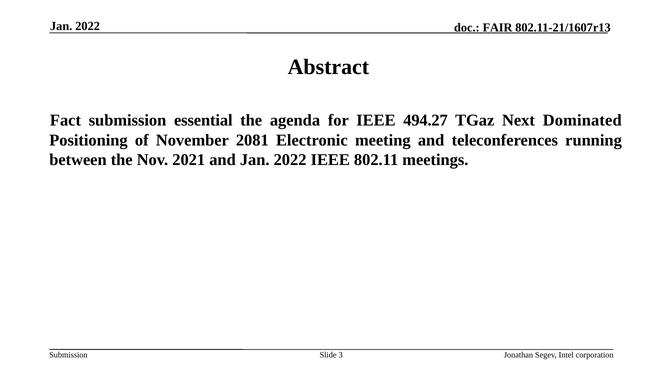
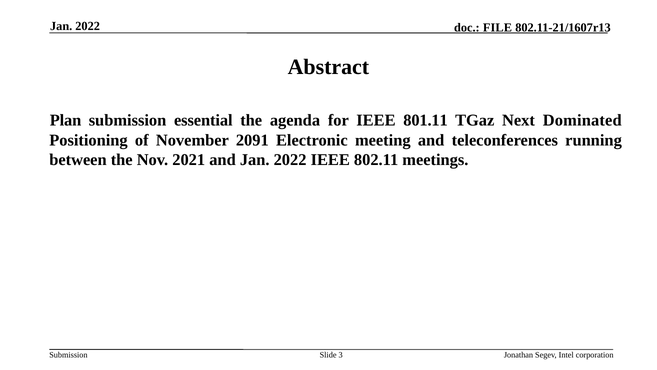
FAIR: FAIR -> FILE
Fact: Fact -> Plan
494.27: 494.27 -> 801.11
2081: 2081 -> 2091
